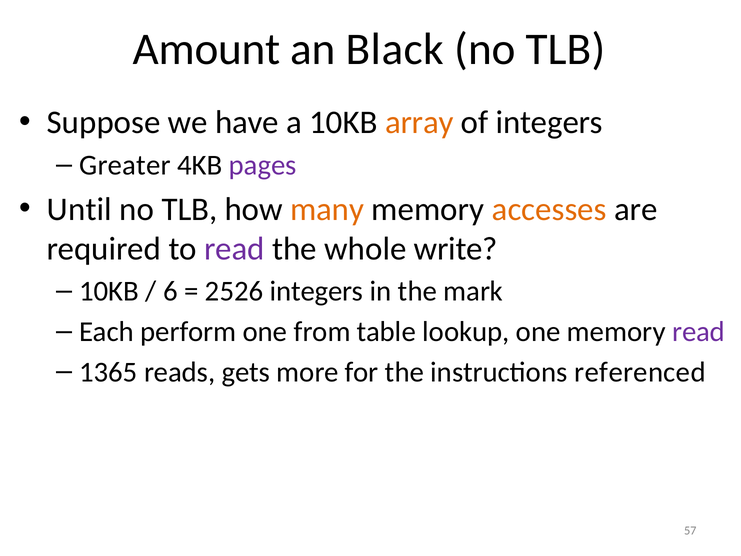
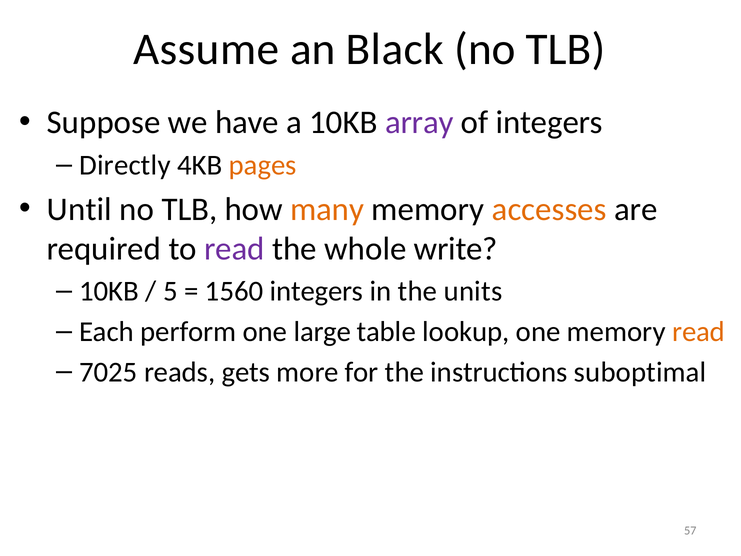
Amount: Amount -> Assume
array colour: orange -> purple
Greater: Greater -> Directly
pages colour: purple -> orange
6: 6 -> 5
2526: 2526 -> 1560
mark: mark -> units
from: from -> large
read at (699, 331) colour: purple -> orange
1365: 1365 -> 7025
referenced: referenced -> suboptimal
